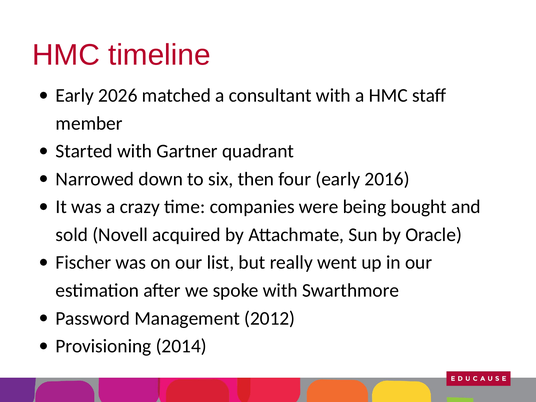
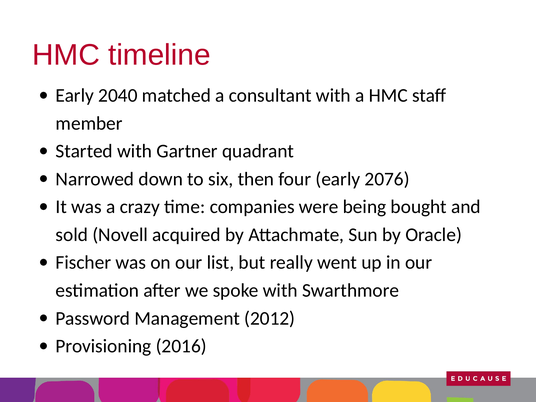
2026: 2026 -> 2040
2016: 2016 -> 2076
2014: 2014 -> 2016
